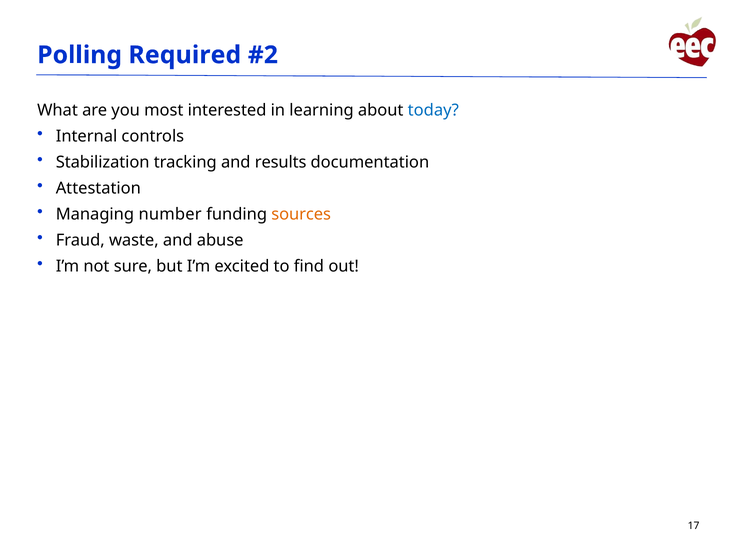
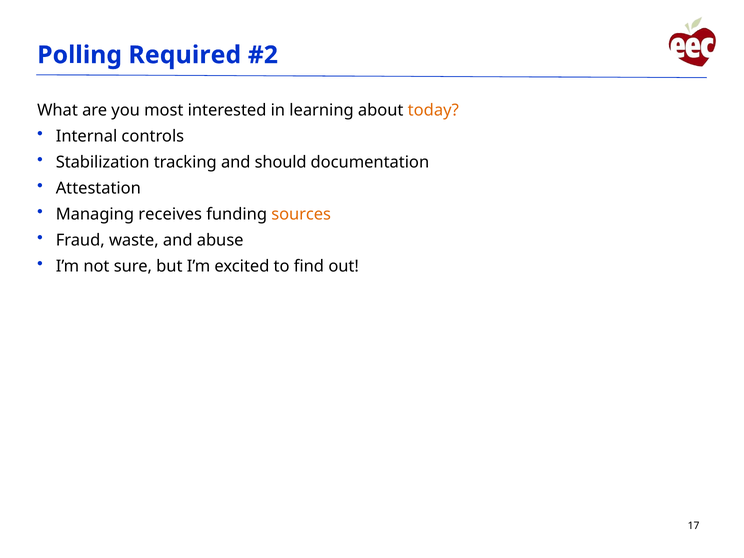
today colour: blue -> orange
results: results -> should
number: number -> receives
